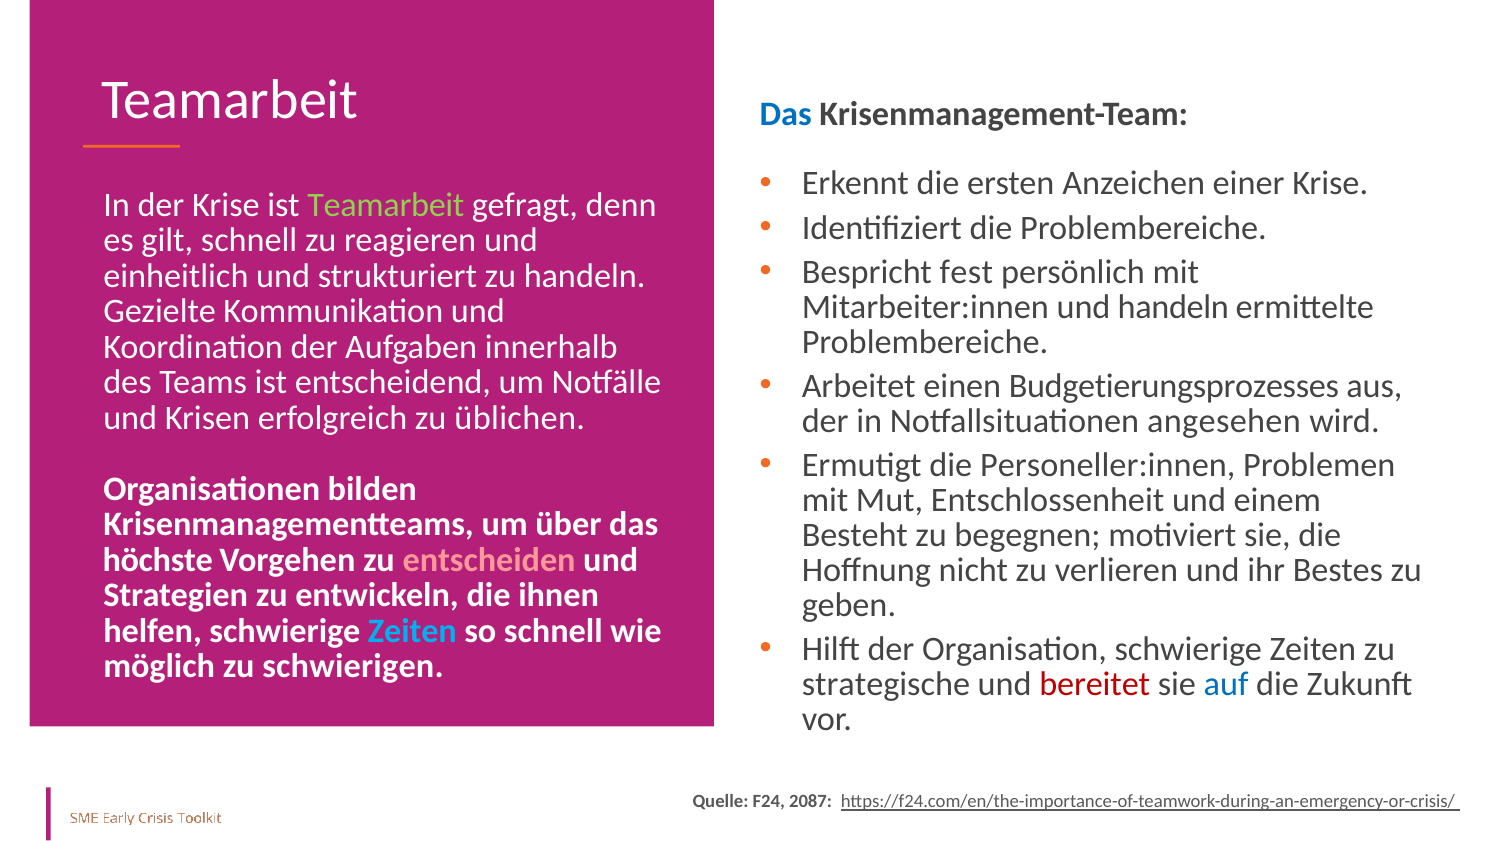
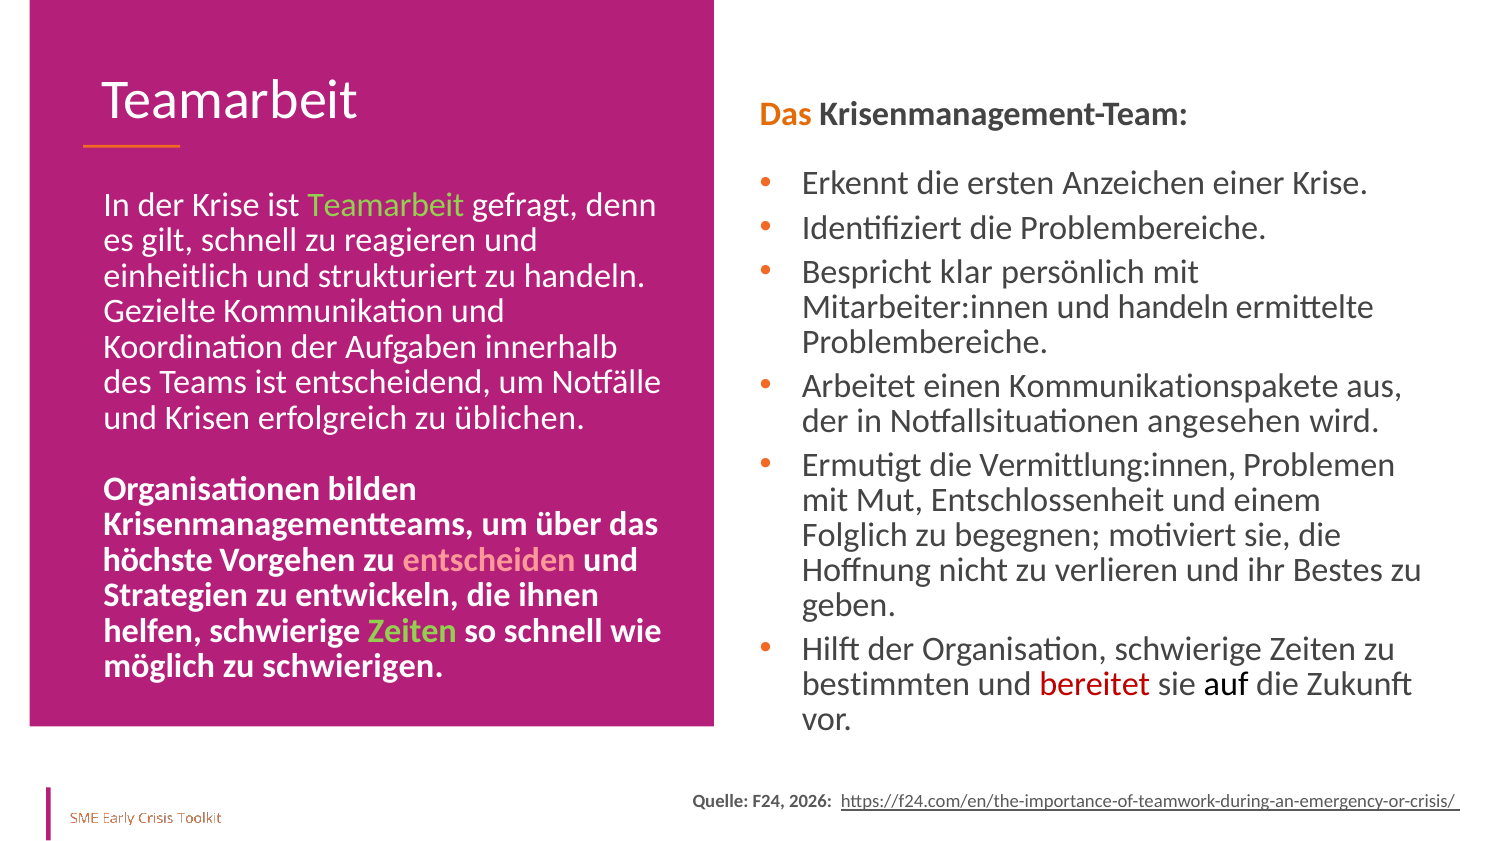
Das at (786, 114) colour: blue -> orange
fest: fest -> klar
Budgetierungsprozesses: Budgetierungsprozesses -> Kommunikationspakete
Personeller:innen: Personeller:innen -> Vermittlung:innen
Besteht: Besteht -> Folglich
Zeiten at (412, 631) colour: light blue -> light green
strategische: strategische -> bestimmten
auf colour: blue -> black
2087: 2087 -> 2026
